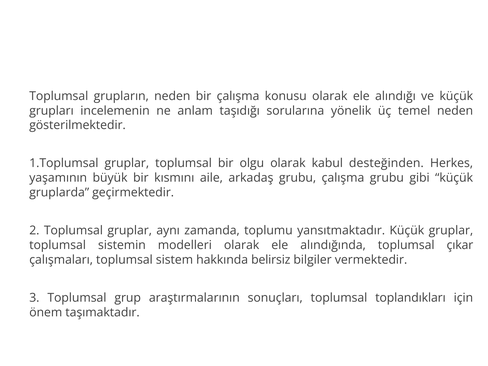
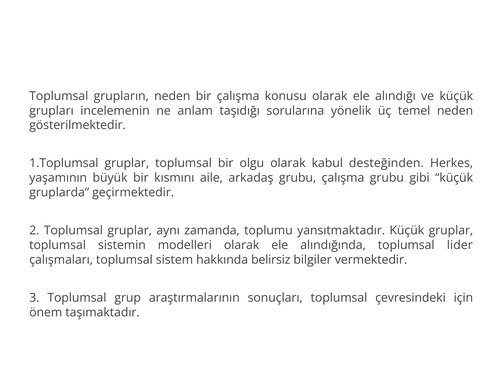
çıkar: çıkar -> lider
toplandıkları: toplandıkları -> çevresindeki
